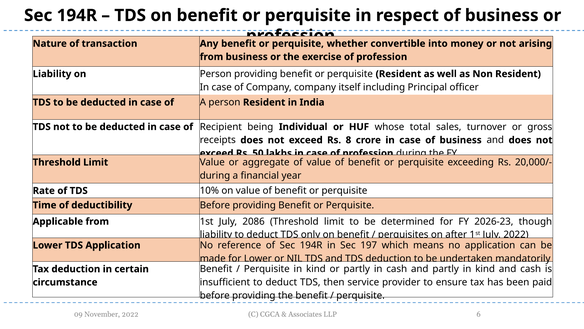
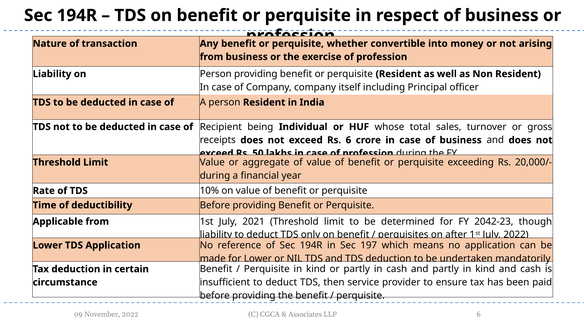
Rs 8: 8 -> 6
2086: 2086 -> 2021
2026-23: 2026-23 -> 2042-23
